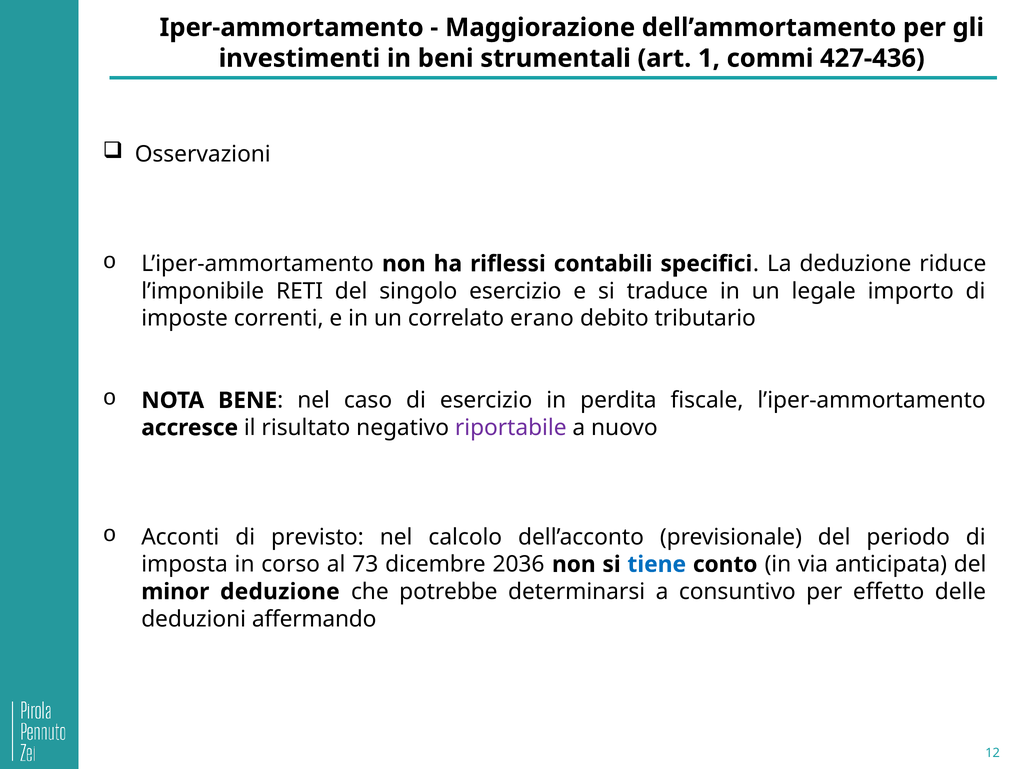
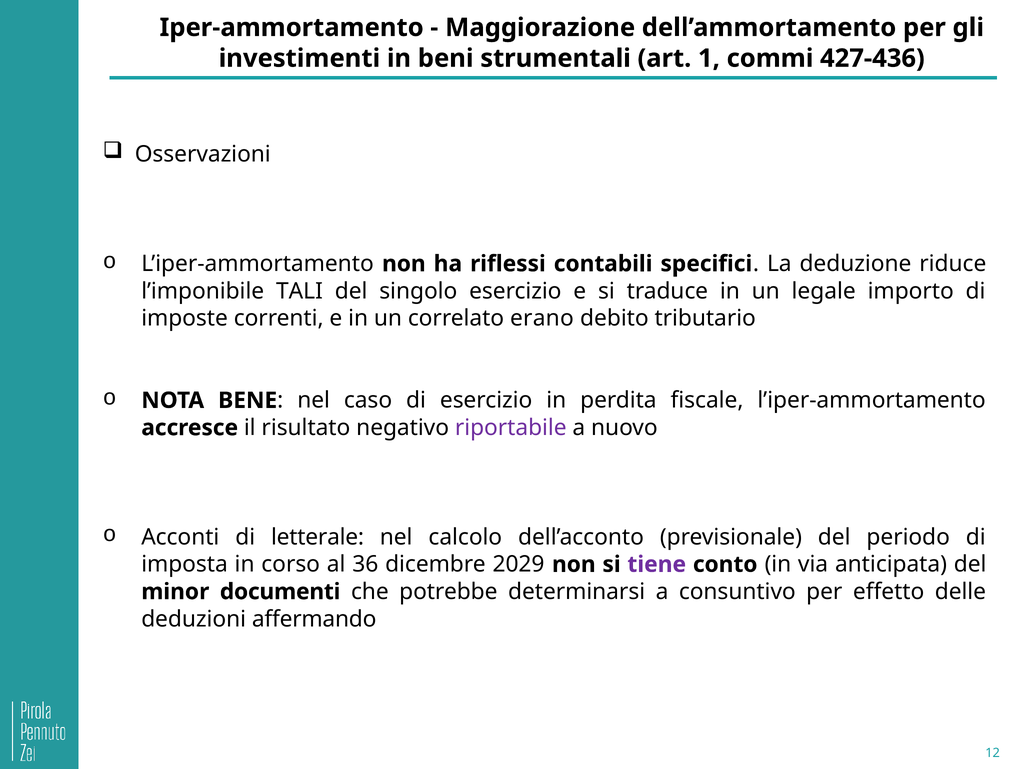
RETI: RETI -> TALI
previsto: previsto -> letterale
73: 73 -> 36
2036: 2036 -> 2029
tiene colour: blue -> purple
minor deduzione: deduzione -> documenti
